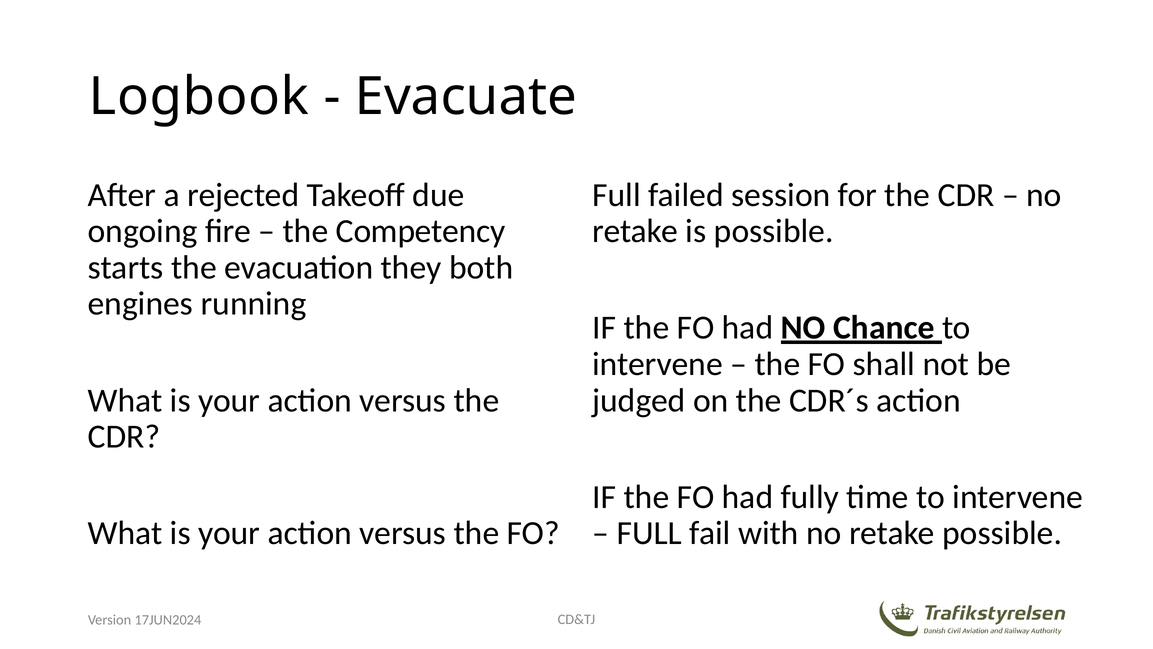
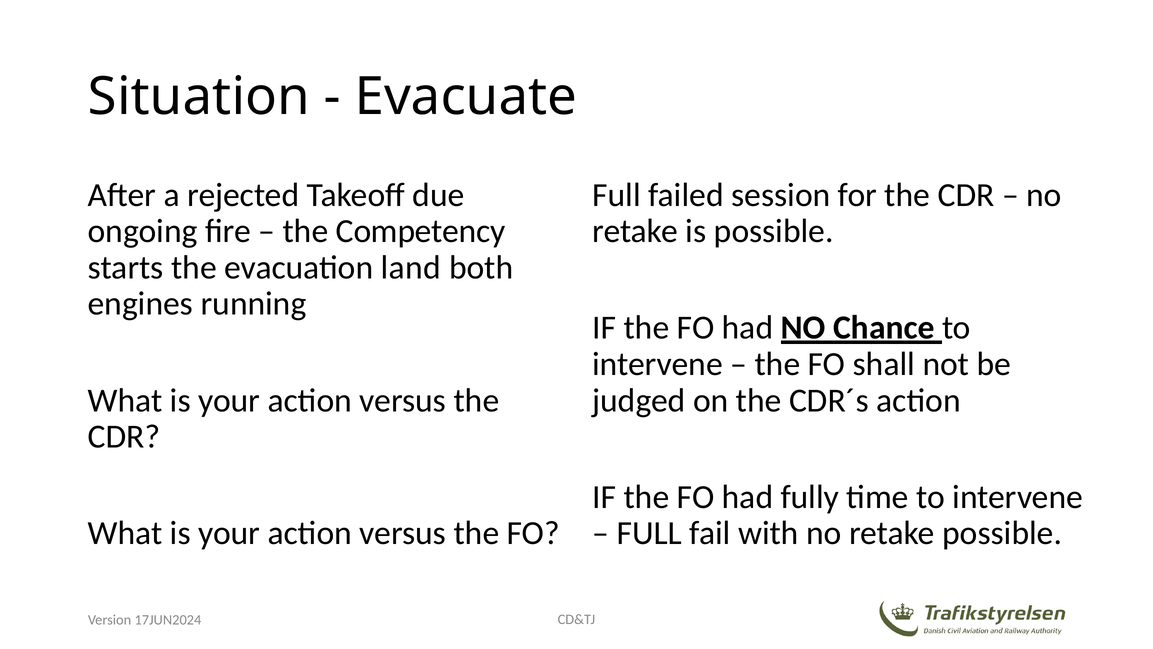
Logbook: Logbook -> Situation
they: they -> land
